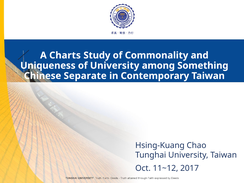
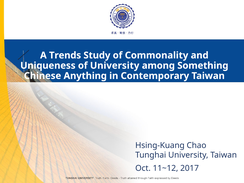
Charts: Charts -> Trends
Separate: Separate -> Anything
